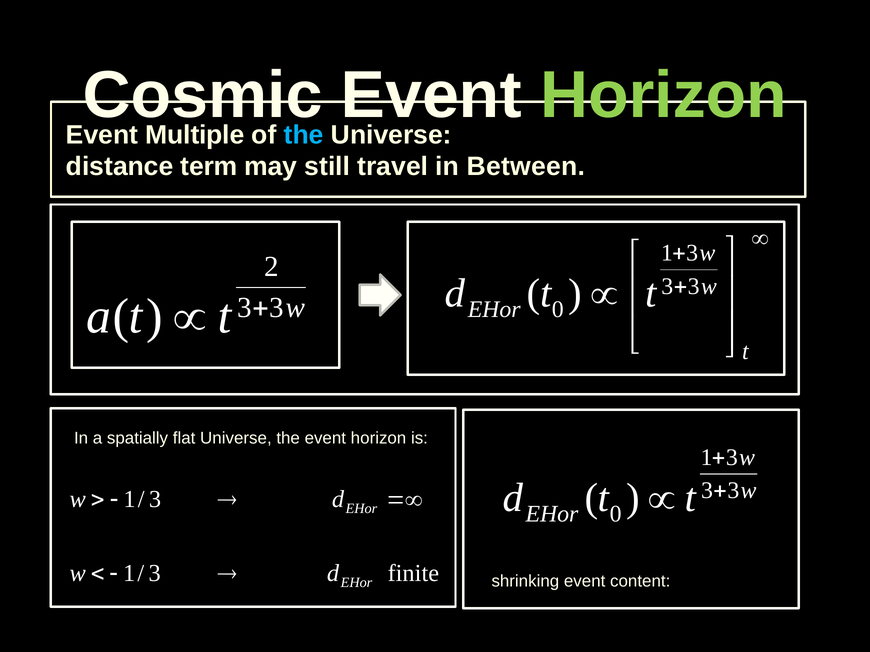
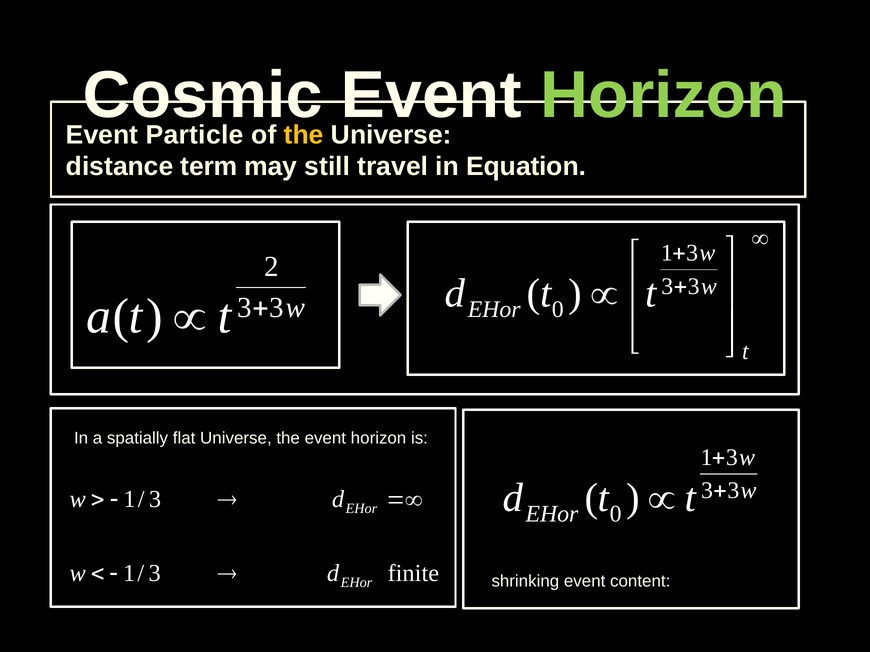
Multiple: Multiple -> Particle
the at (304, 135) colour: light blue -> yellow
Between: Between -> Equation
